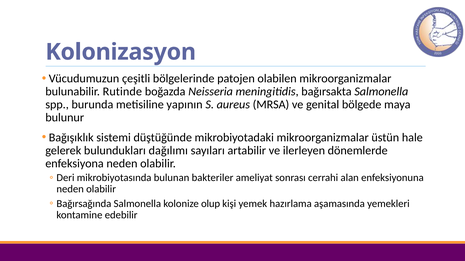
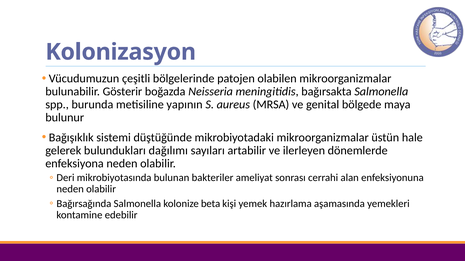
Rutinde: Rutinde -> Gösterir
olup: olup -> beta
